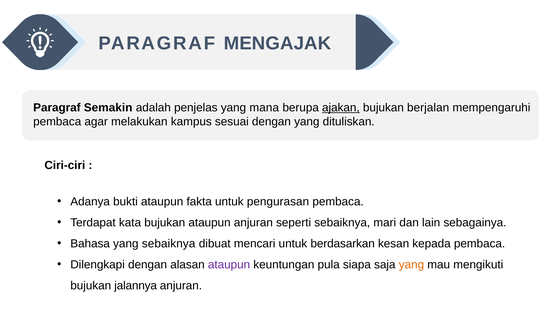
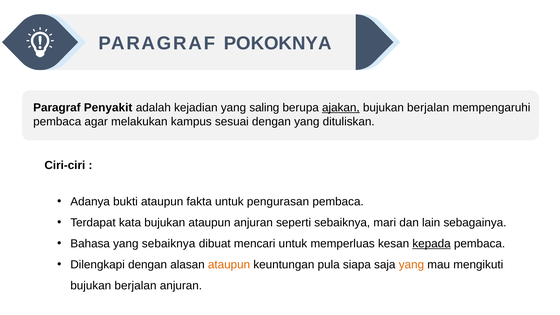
MENGAJAK: MENGAJAK -> POKOKNYA
Semakin: Semakin -> Penyakit
penjelas: penjelas -> kejadian
mana: mana -> saling
berdasarkan: berdasarkan -> memperluas
kepada underline: none -> present
ataupun at (229, 265) colour: purple -> orange
jalannya at (136, 286): jalannya -> berjalan
